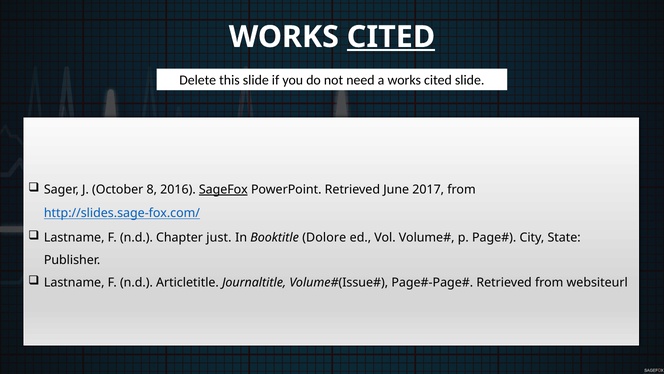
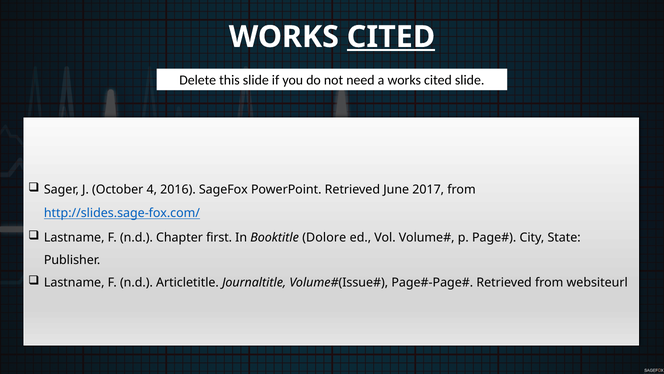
8: 8 -> 4
SageFox underline: present -> none
just: just -> first
